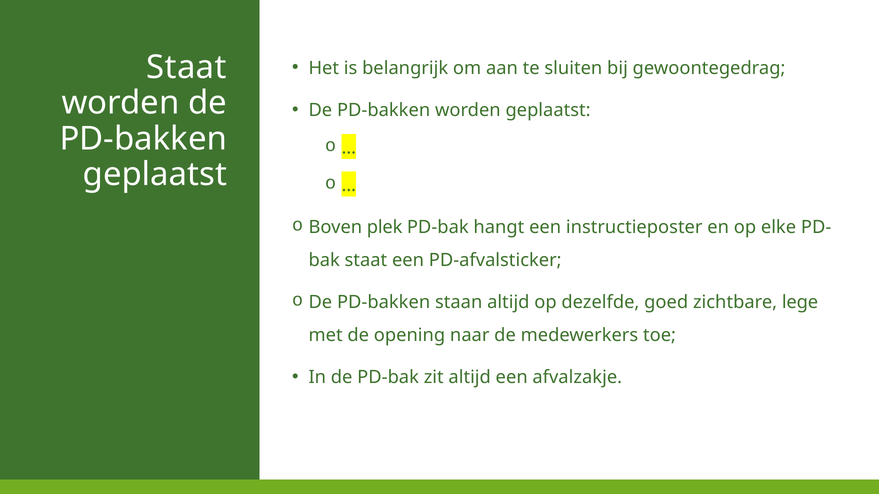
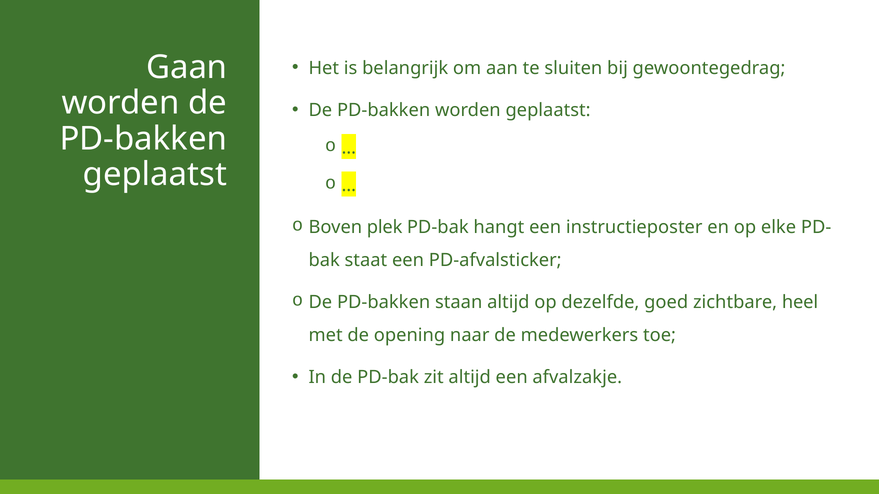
Staat at (187, 68): Staat -> Gaan
lege: lege -> heel
